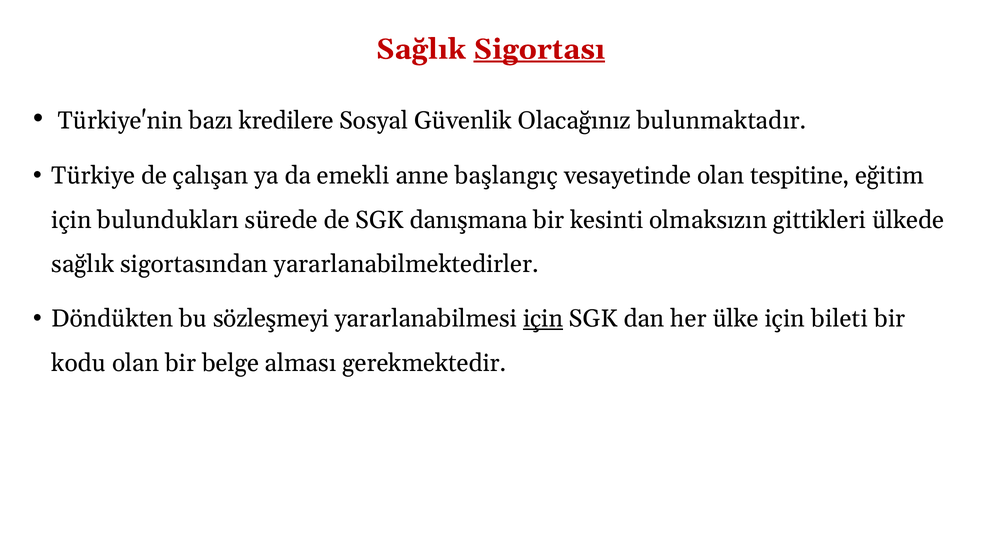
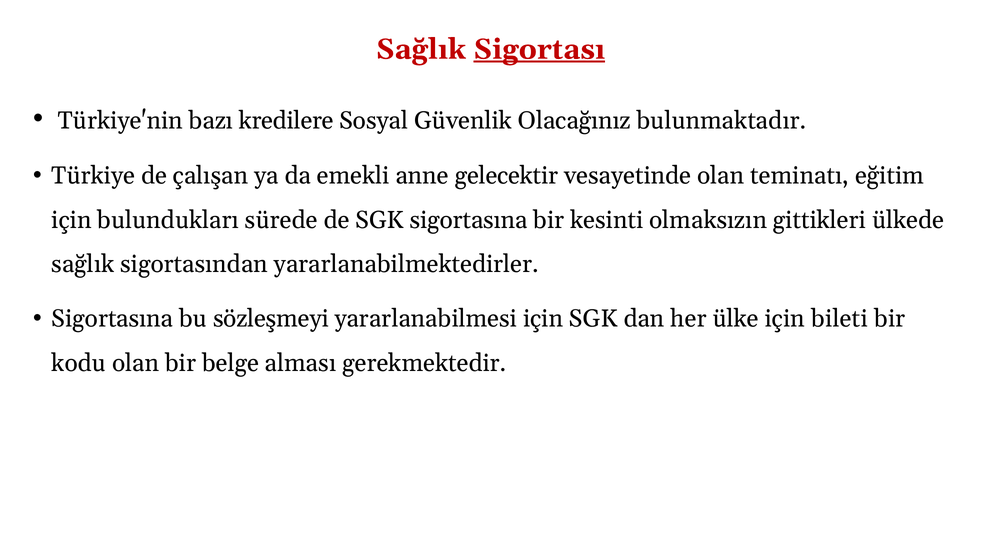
başlangıç: başlangıç -> gelecektir
tespitine: tespitine -> teminatı
SGK danışmana: danışmana -> sigortasına
Döndükten at (112, 319): Döndükten -> Sigortasına
için at (543, 319) underline: present -> none
